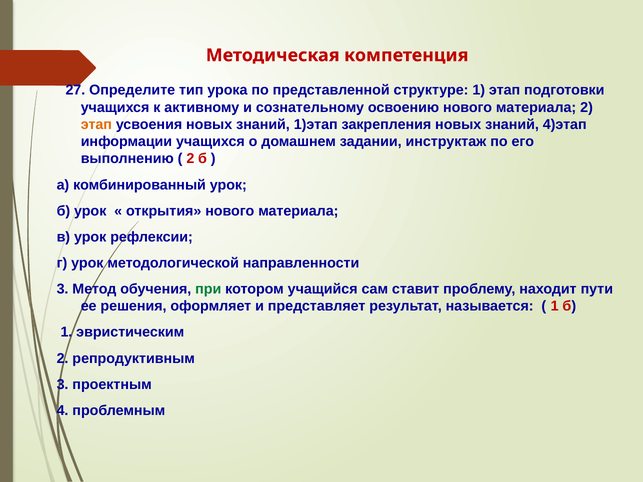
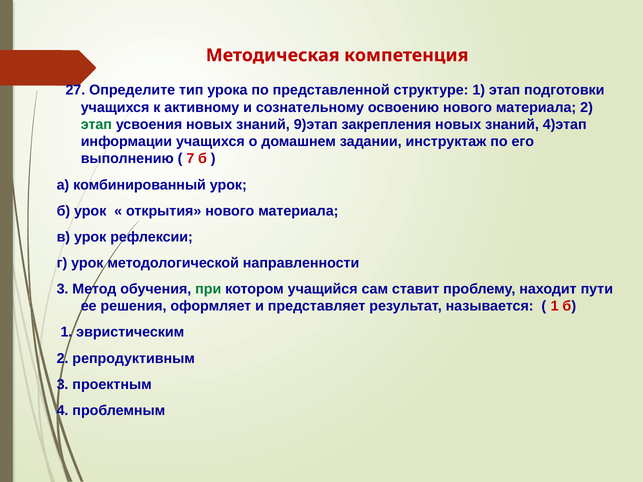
этап at (96, 125) colour: orange -> green
1)этап: 1)этап -> 9)этап
2 at (190, 159): 2 -> 7
